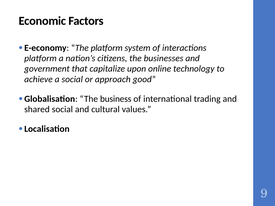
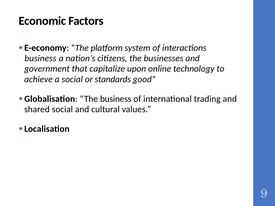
platform at (40, 58): platform -> business
approach: approach -> standards
